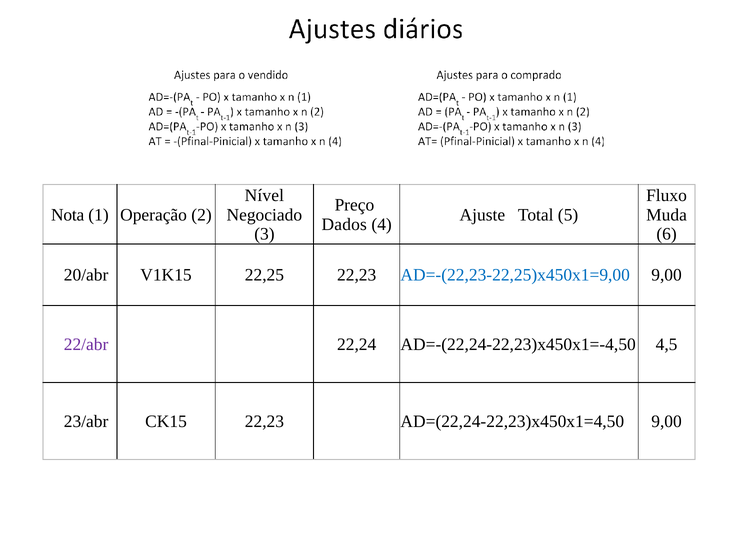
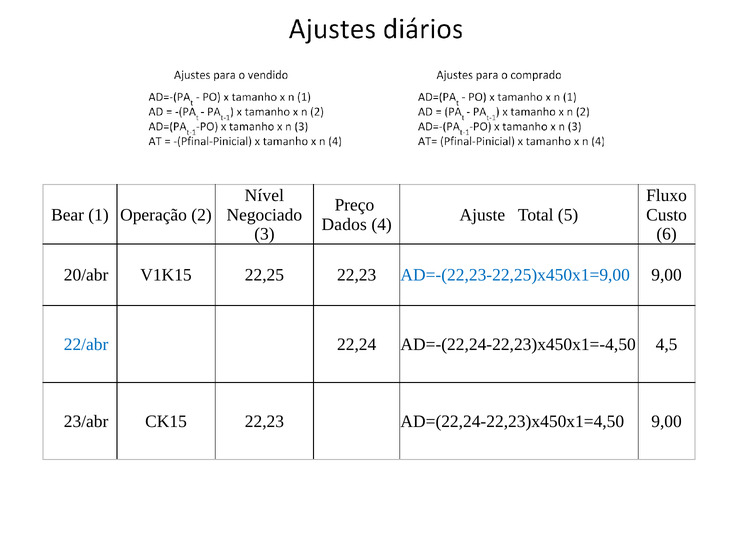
Nota: Nota -> Bear
Muda: Muda -> Custo
22/abr colour: purple -> blue
